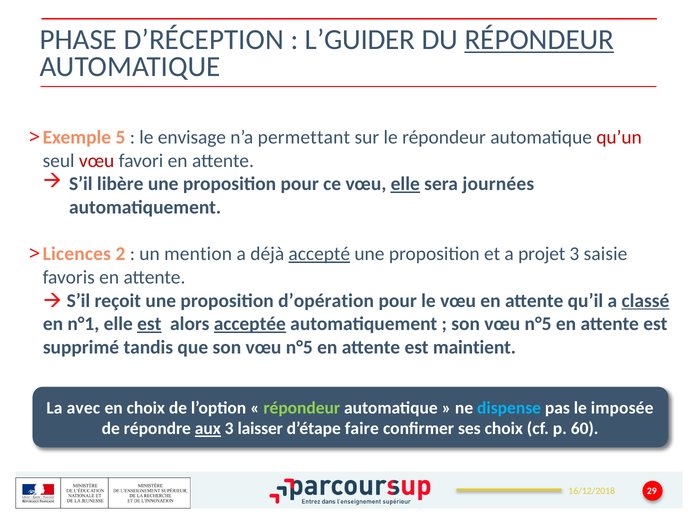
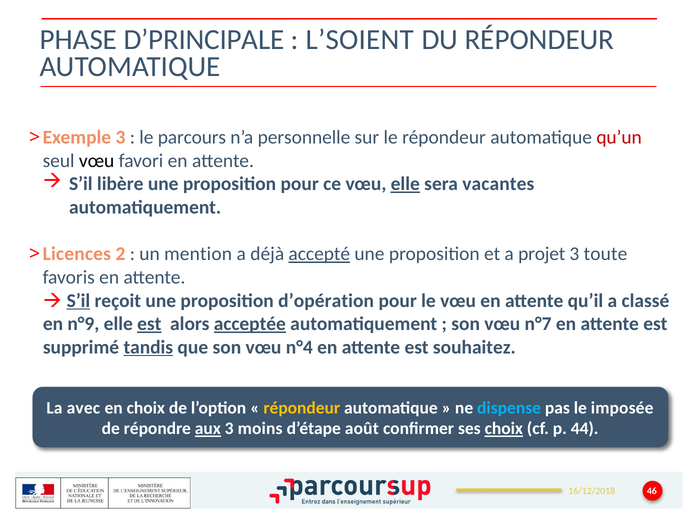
D’RÉCEPTION: D’RÉCEPTION -> D’PRINCIPALE
L’GUIDER: L’GUIDER -> L’SOIENT
RÉPONDEUR at (539, 40) underline: present -> none
Exemple 5: 5 -> 3
envisage: envisage -> parcours
permettant: permettant -> personnelle
vœu at (97, 161) colour: red -> black
journées: journées -> vacantes
saisie: saisie -> toute
S’il at (78, 301) underline: none -> present
classé underline: present -> none
n°1: n°1 -> n°9
n°5 at (538, 324): n°5 -> n°7
tandis underline: none -> present
que son vœu n°5: n°5 -> n°4
maintient: maintient -> souhaitez
répondeur at (302, 408) colour: light green -> yellow
laisser: laisser -> moins
faire: faire -> août
choix at (504, 429) underline: none -> present
60: 60 -> 44
29: 29 -> 46
